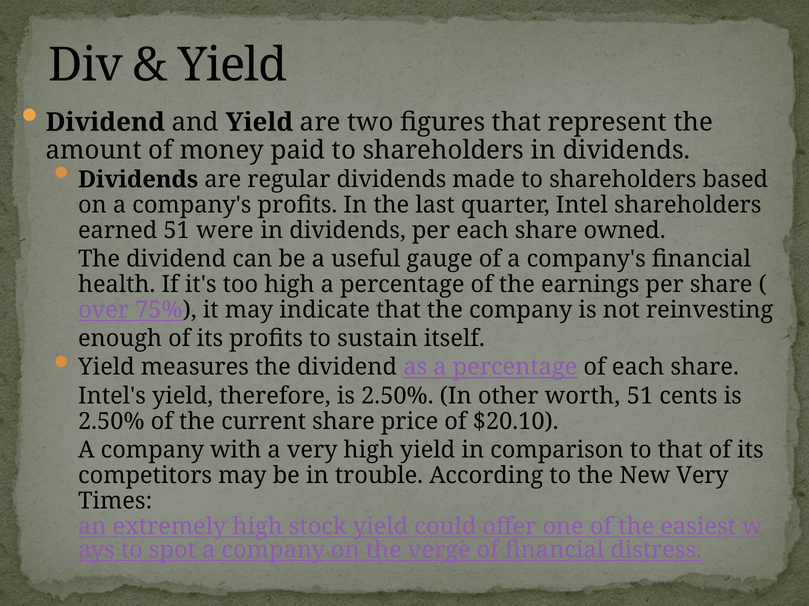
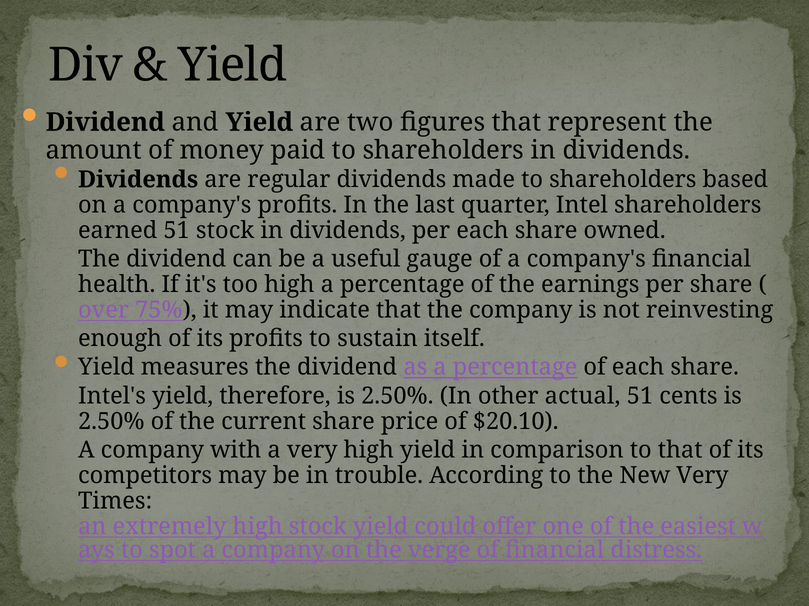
51 were: were -> stock
worth: worth -> actual
